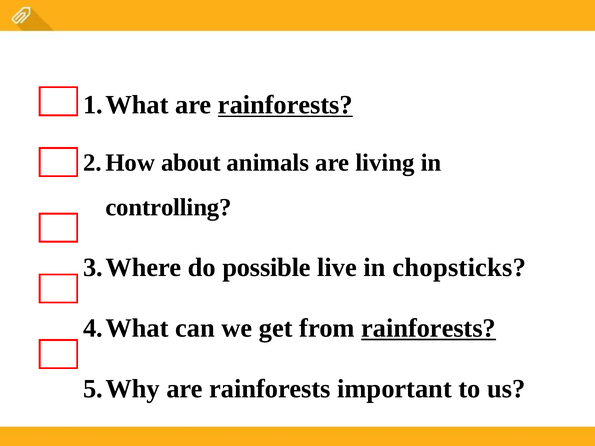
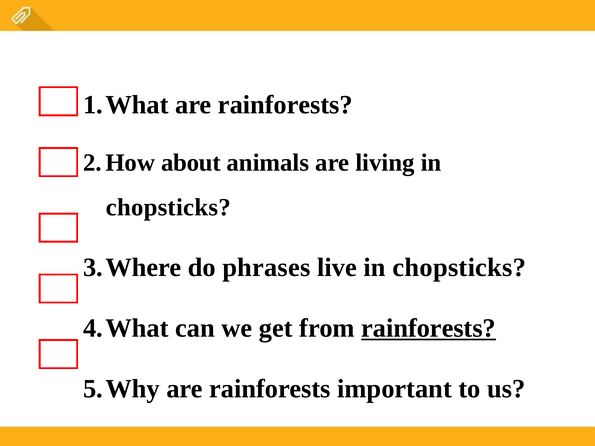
rainforests at (285, 105) underline: present -> none
controlling at (169, 208): controlling -> chopsticks
possible: possible -> phrases
